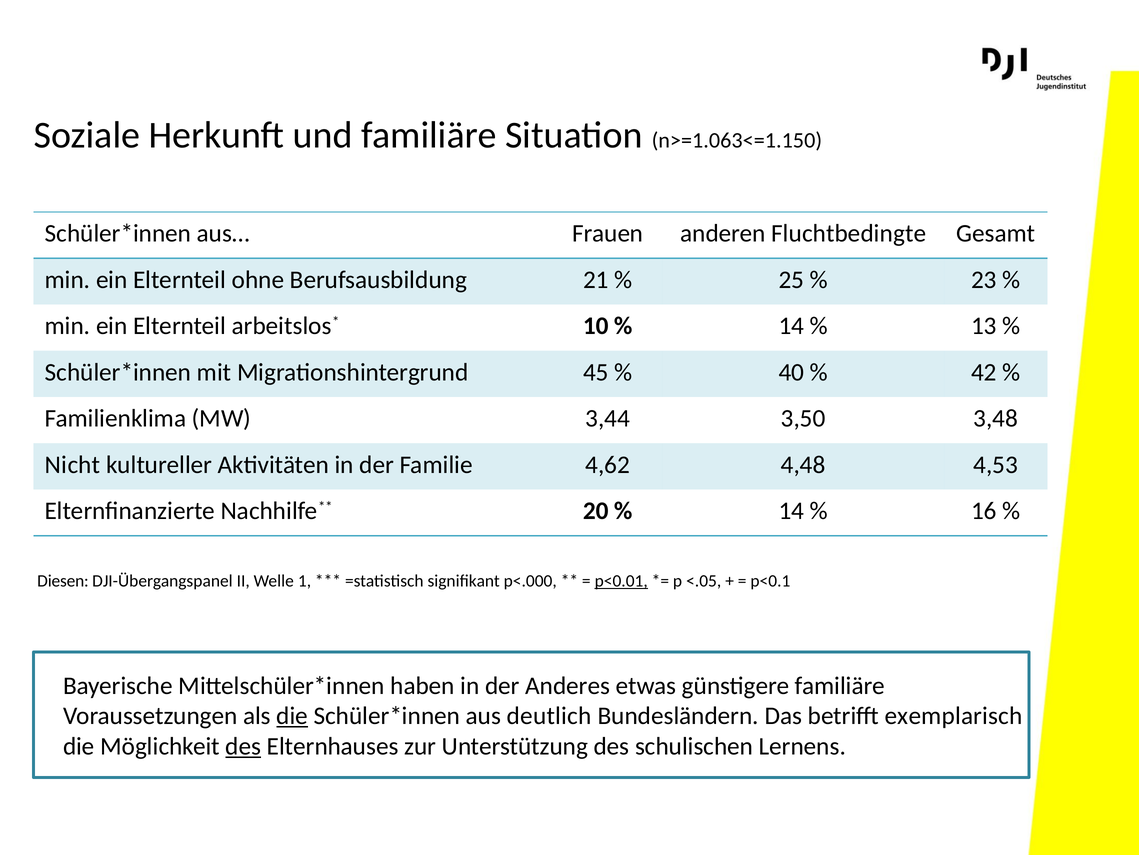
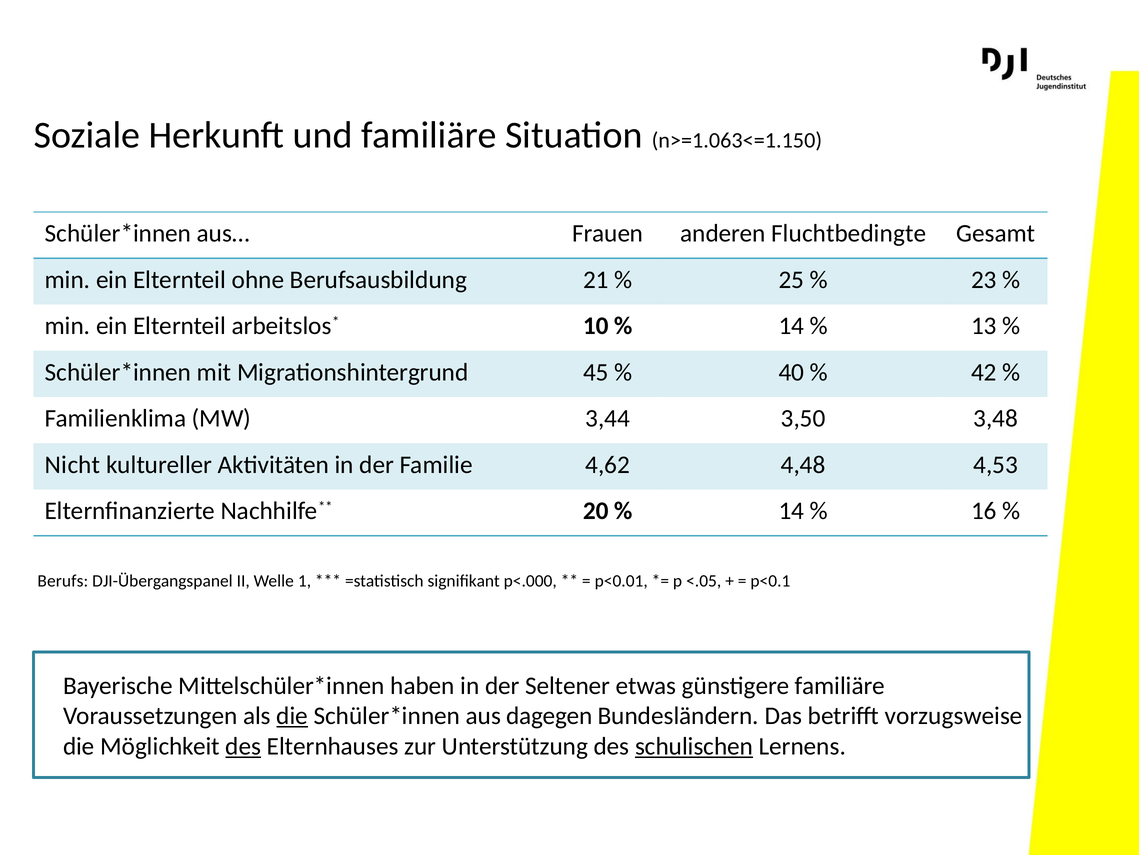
Diesen: Diesen -> Berufs
p<0.01 underline: present -> none
Anderes: Anderes -> Seltener
deutlich: deutlich -> dagegen
exemplarisch: exemplarisch -> vorzugsweise
schulischen underline: none -> present
